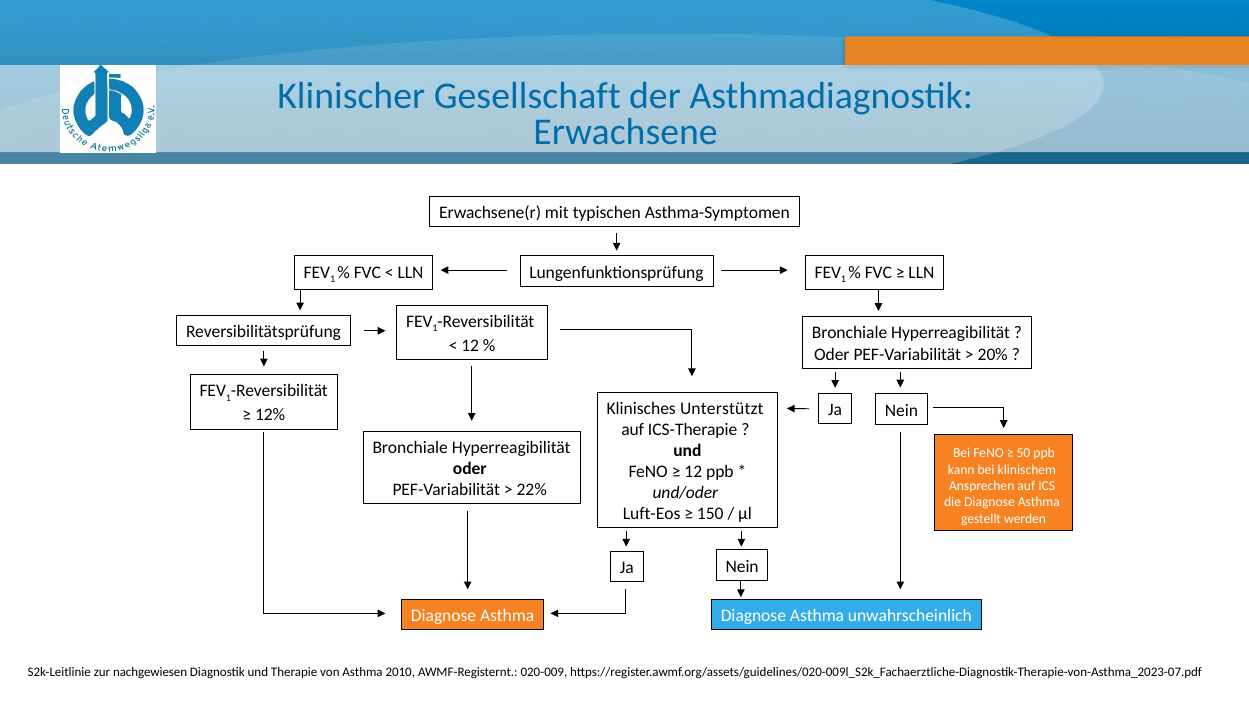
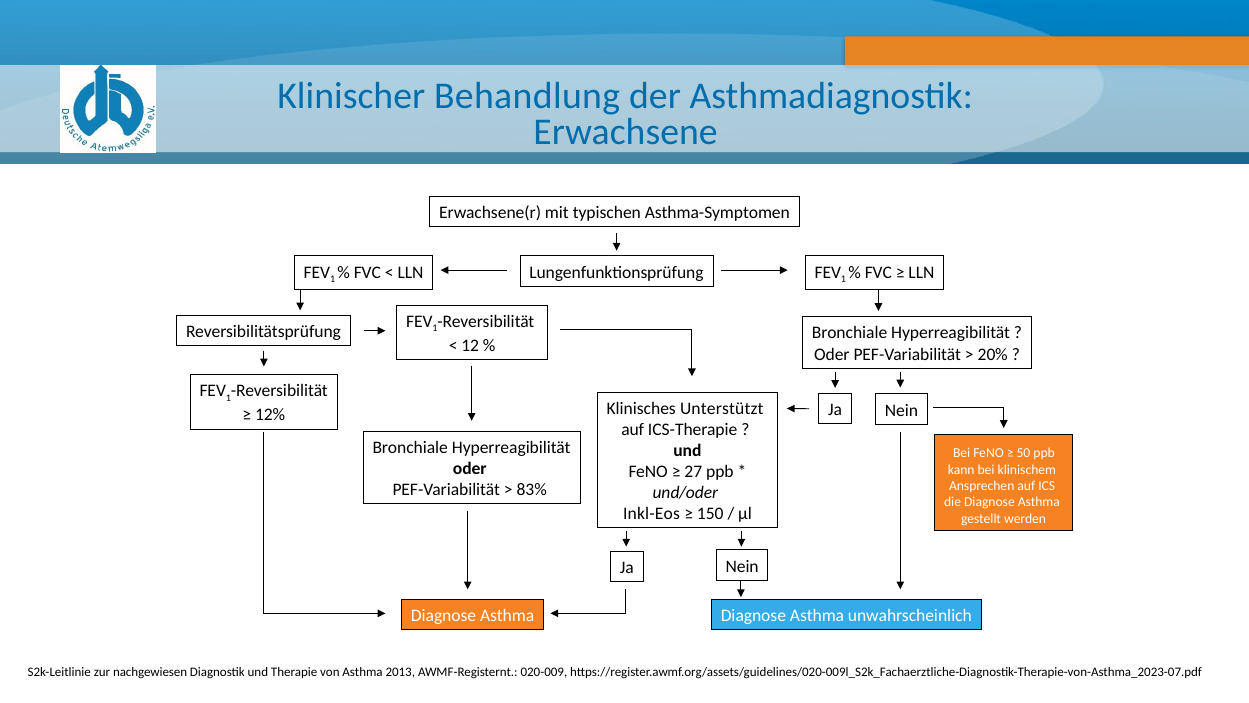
Gesellschaft: Gesellschaft -> Behandlung
12 at (693, 472): 12 -> 27
22%: 22% -> 83%
Luft-Eos: Luft-Eos -> Inkl-Eos
2010: 2010 -> 2013
